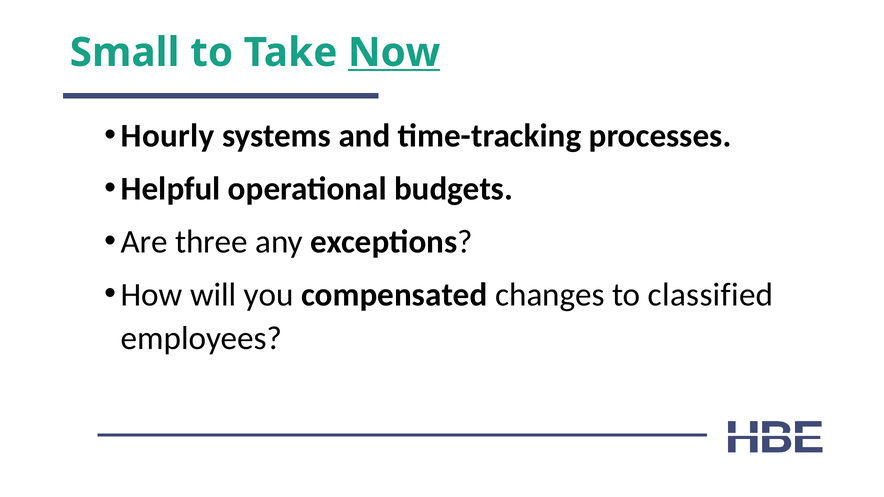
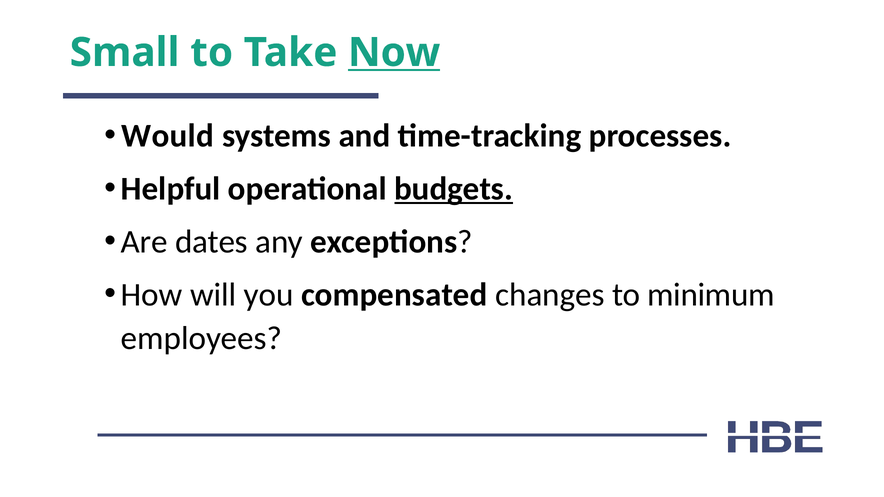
Hourly: Hourly -> Would
budgets underline: none -> present
three: three -> dates
classified: classified -> minimum
